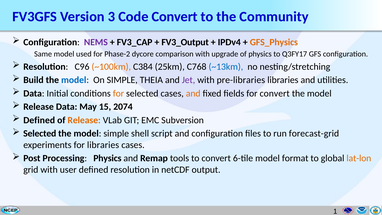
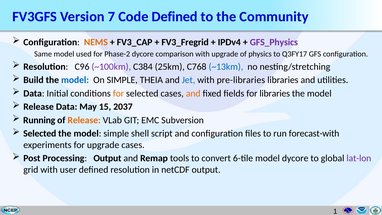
3: 3 -> 7
Code Convert: Convert -> Defined
NEMS colour: purple -> orange
FV3_Output: FV3_Output -> FV3_Fregrid
GFS_Physics colour: orange -> purple
~100km colour: orange -> purple
Jet colour: purple -> blue
for convert: convert -> libraries
2074: 2074 -> 2037
Defined at (39, 120): Defined -> Running
forecast-grid: forecast-grid -> forecast-with
for libraries: libraries -> upgrade
Processing Physics: Physics -> Output
model format: format -> dycore
lat-lon colour: orange -> purple
